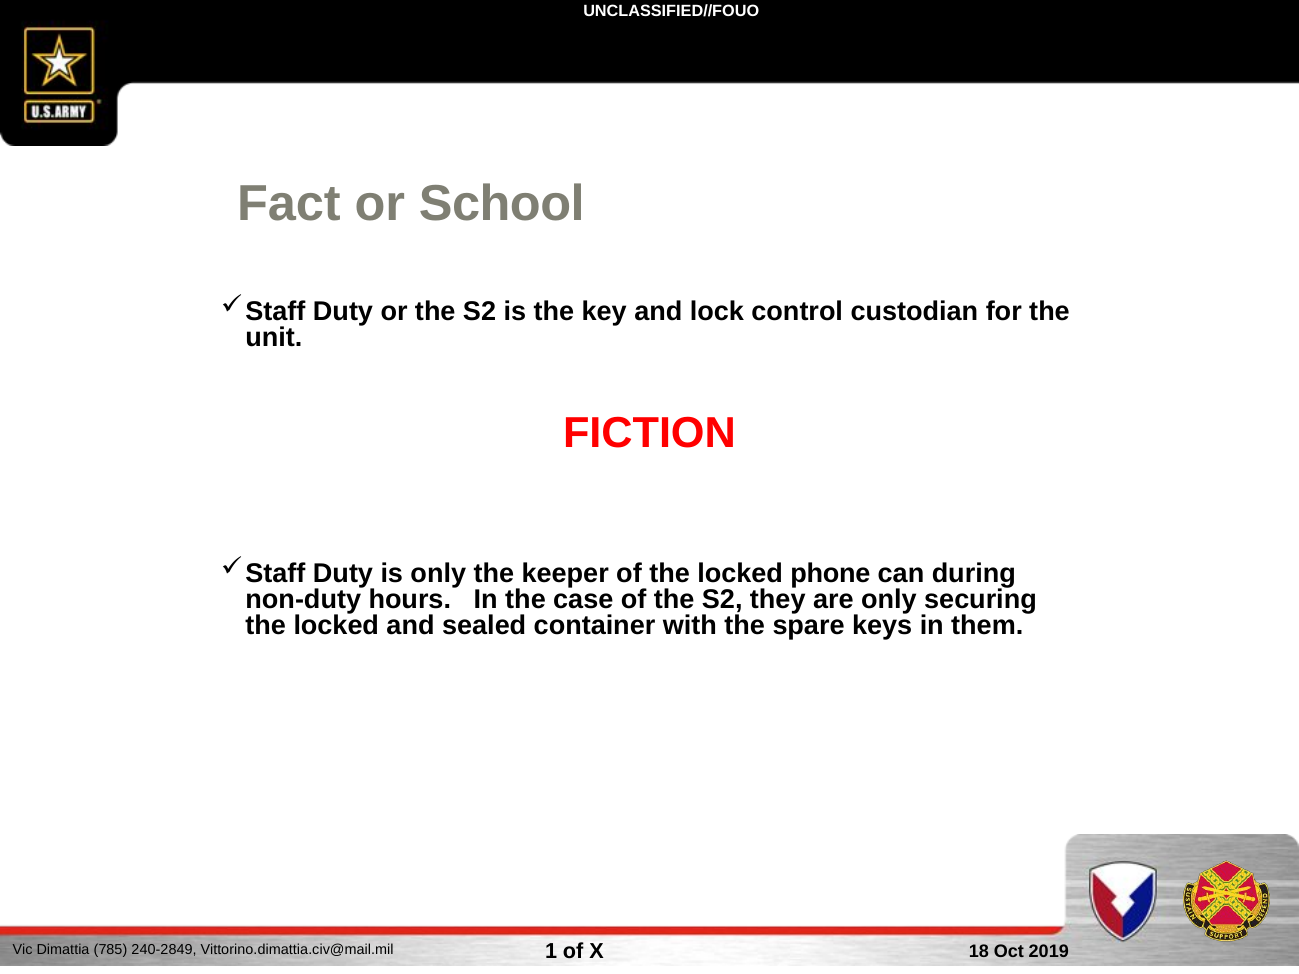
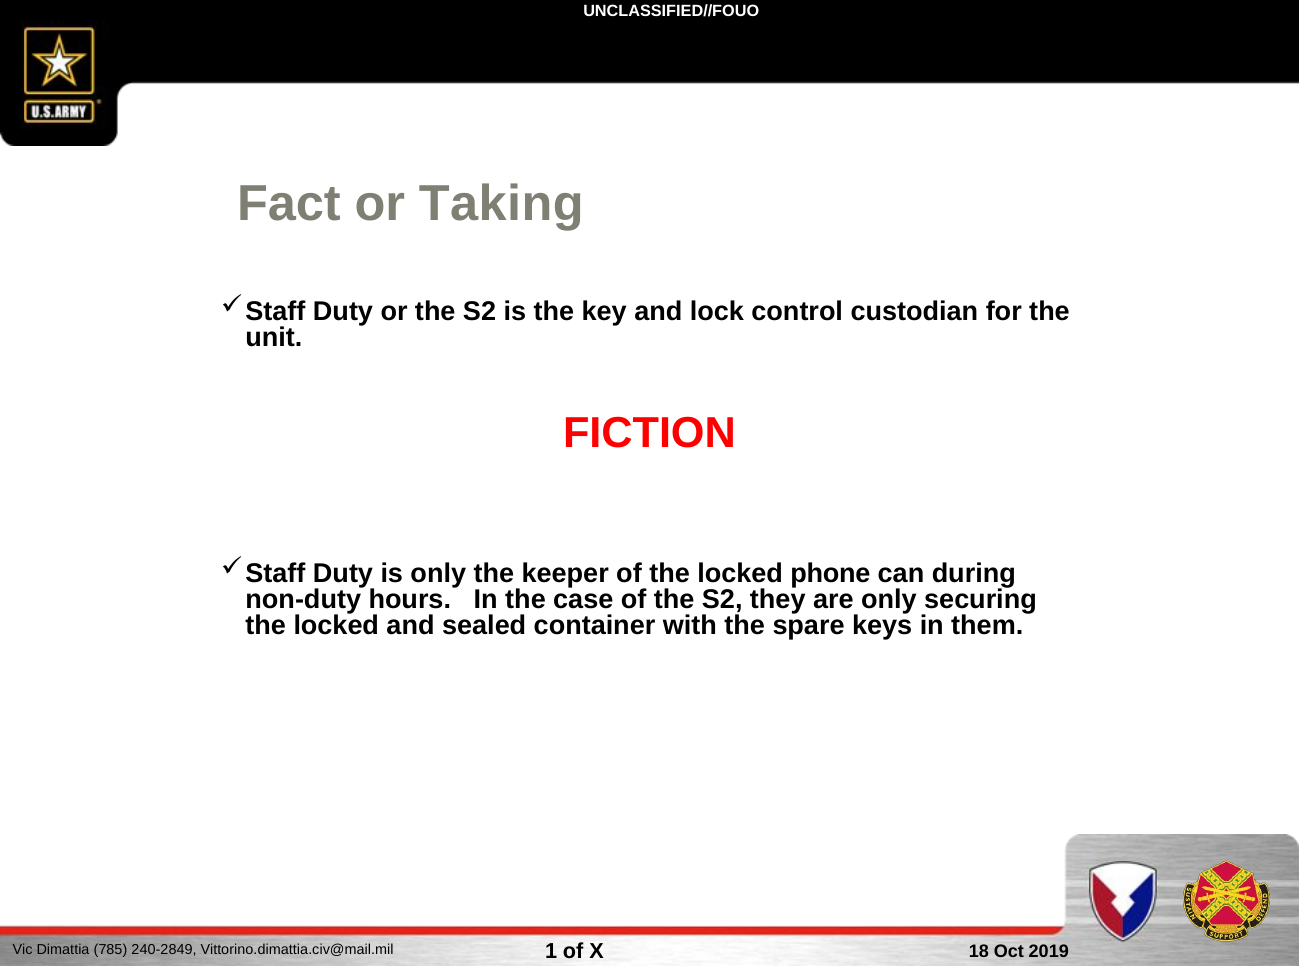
School: School -> Taking
